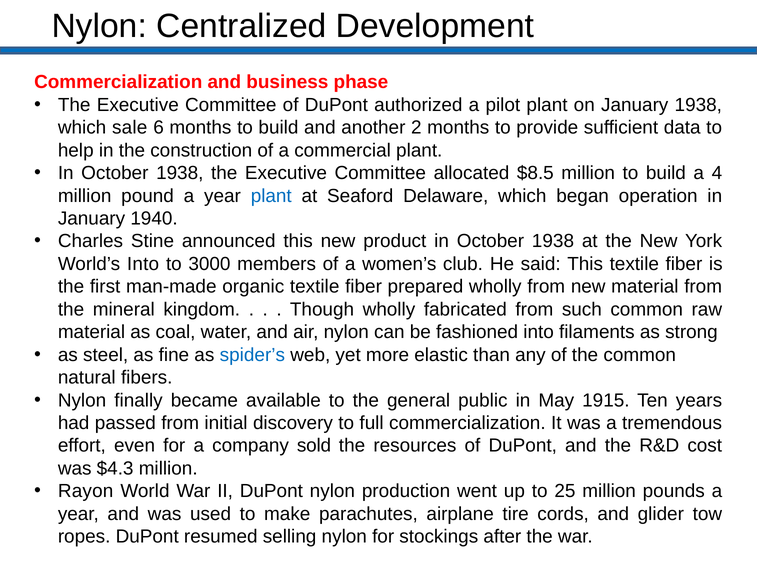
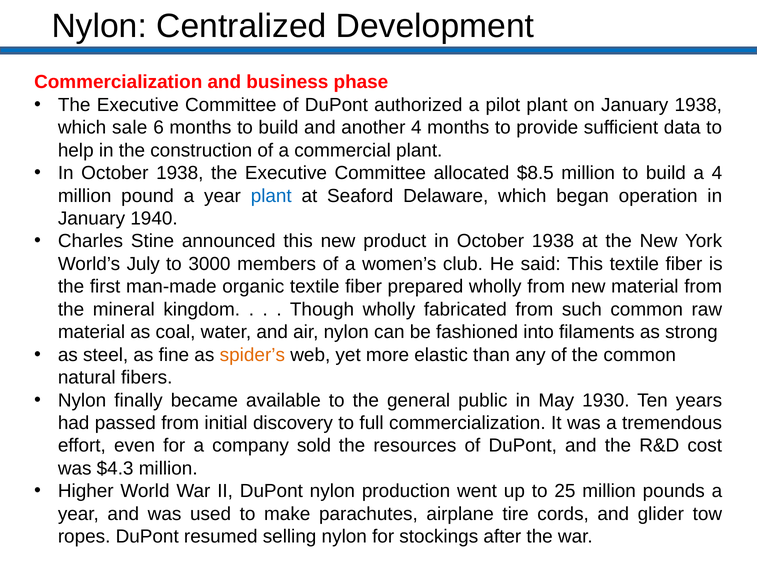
another 2: 2 -> 4
World’s Into: Into -> July
spider’s colour: blue -> orange
1915: 1915 -> 1930
Rayon: Rayon -> Higher
